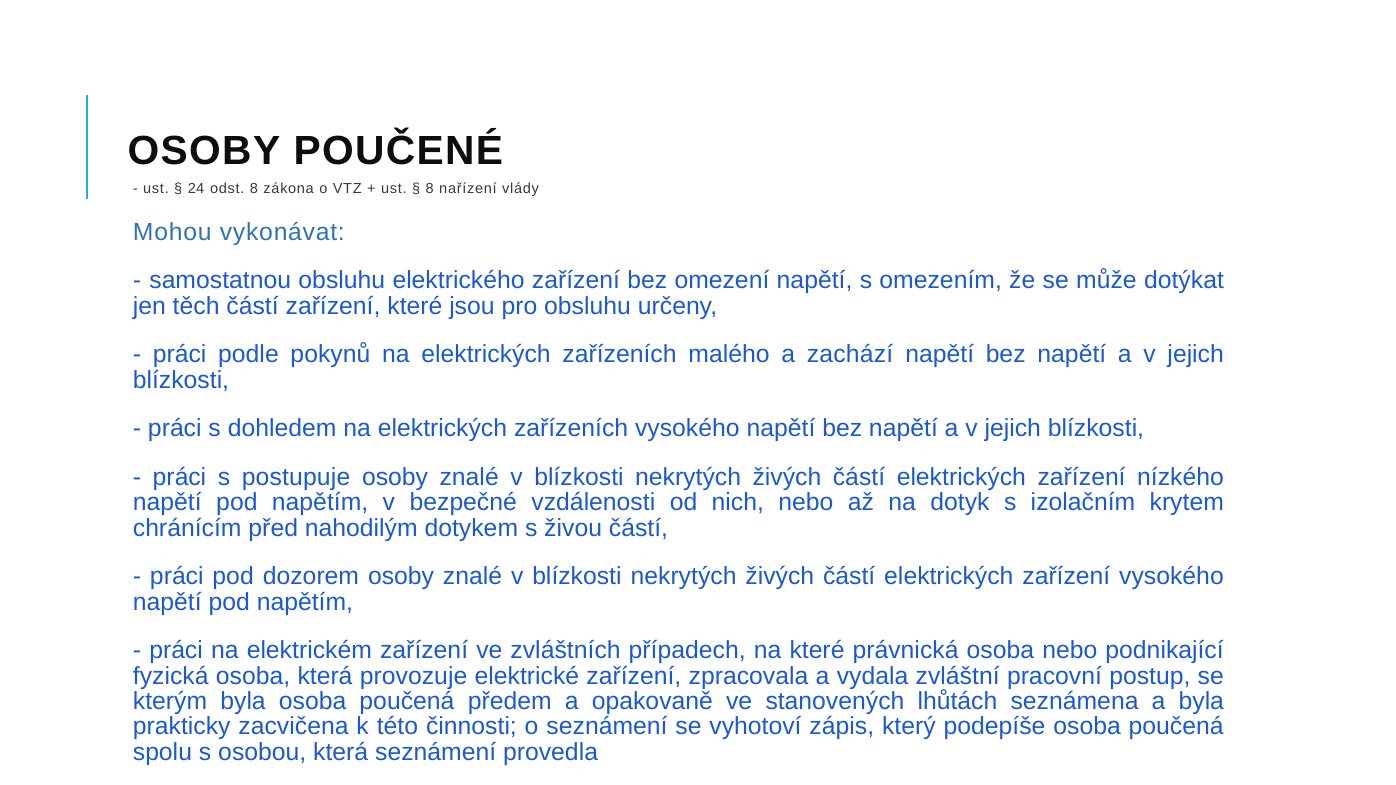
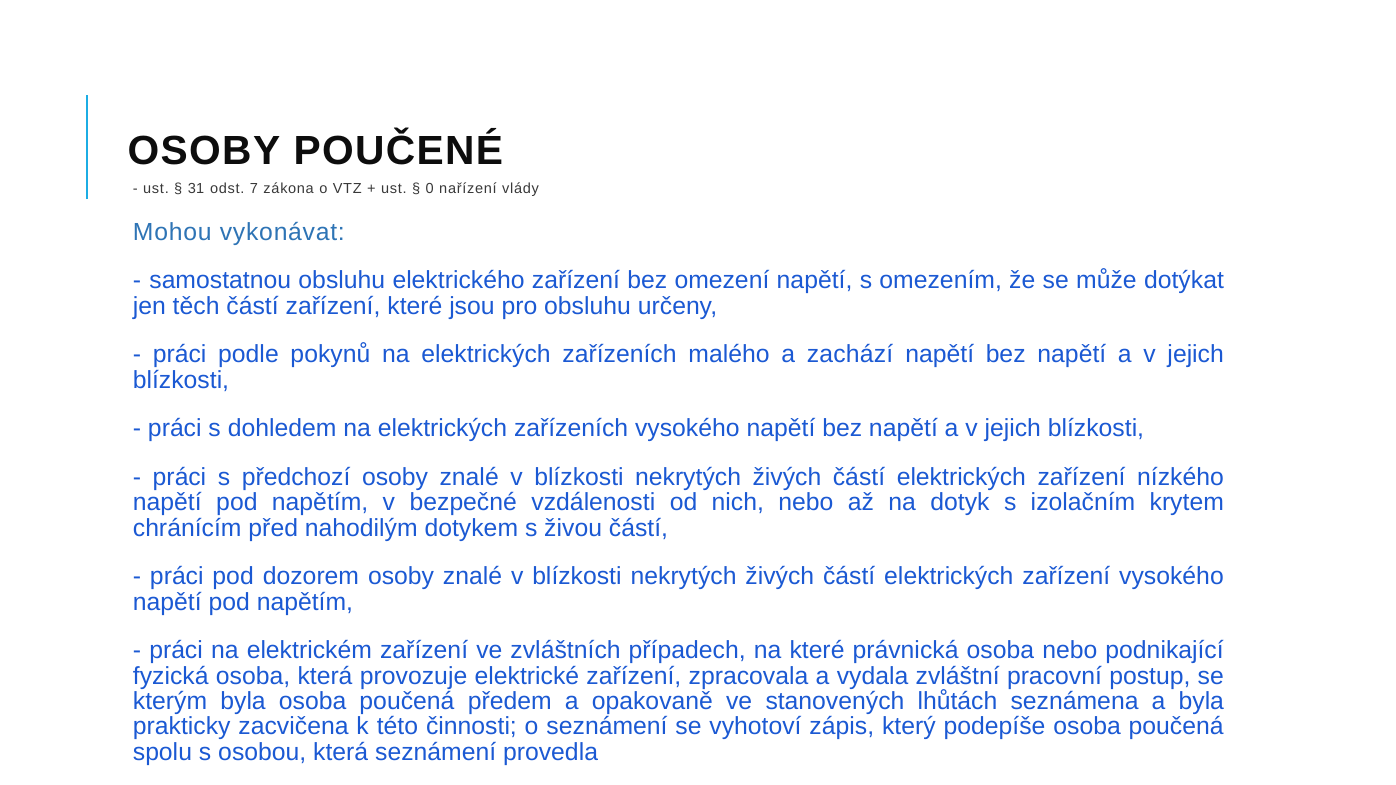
24: 24 -> 31
odst 8: 8 -> 7
8 at (430, 189): 8 -> 0
postupuje: postupuje -> předchozí
